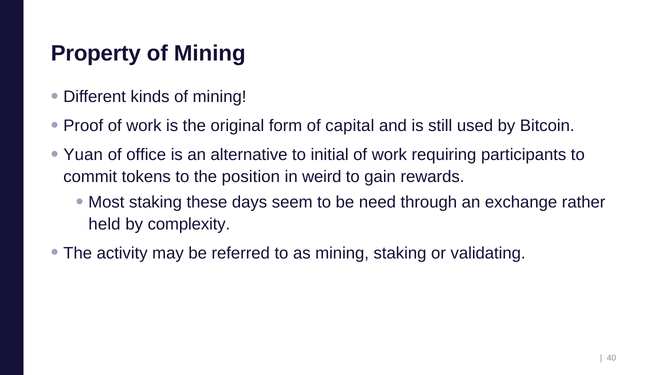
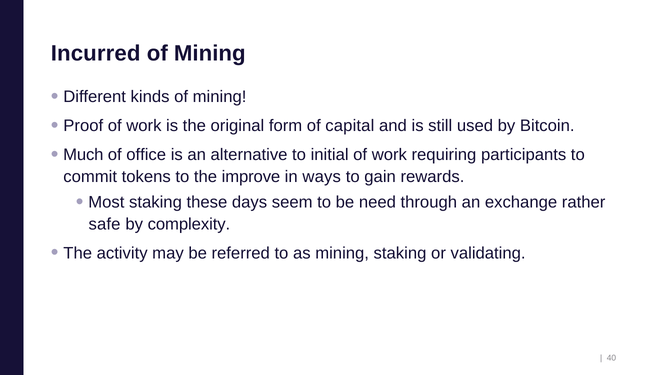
Property: Property -> Incurred
Yuan: Yuan -> Much
position: position -> improve
weird: weird -> ways
held: held -> safe
